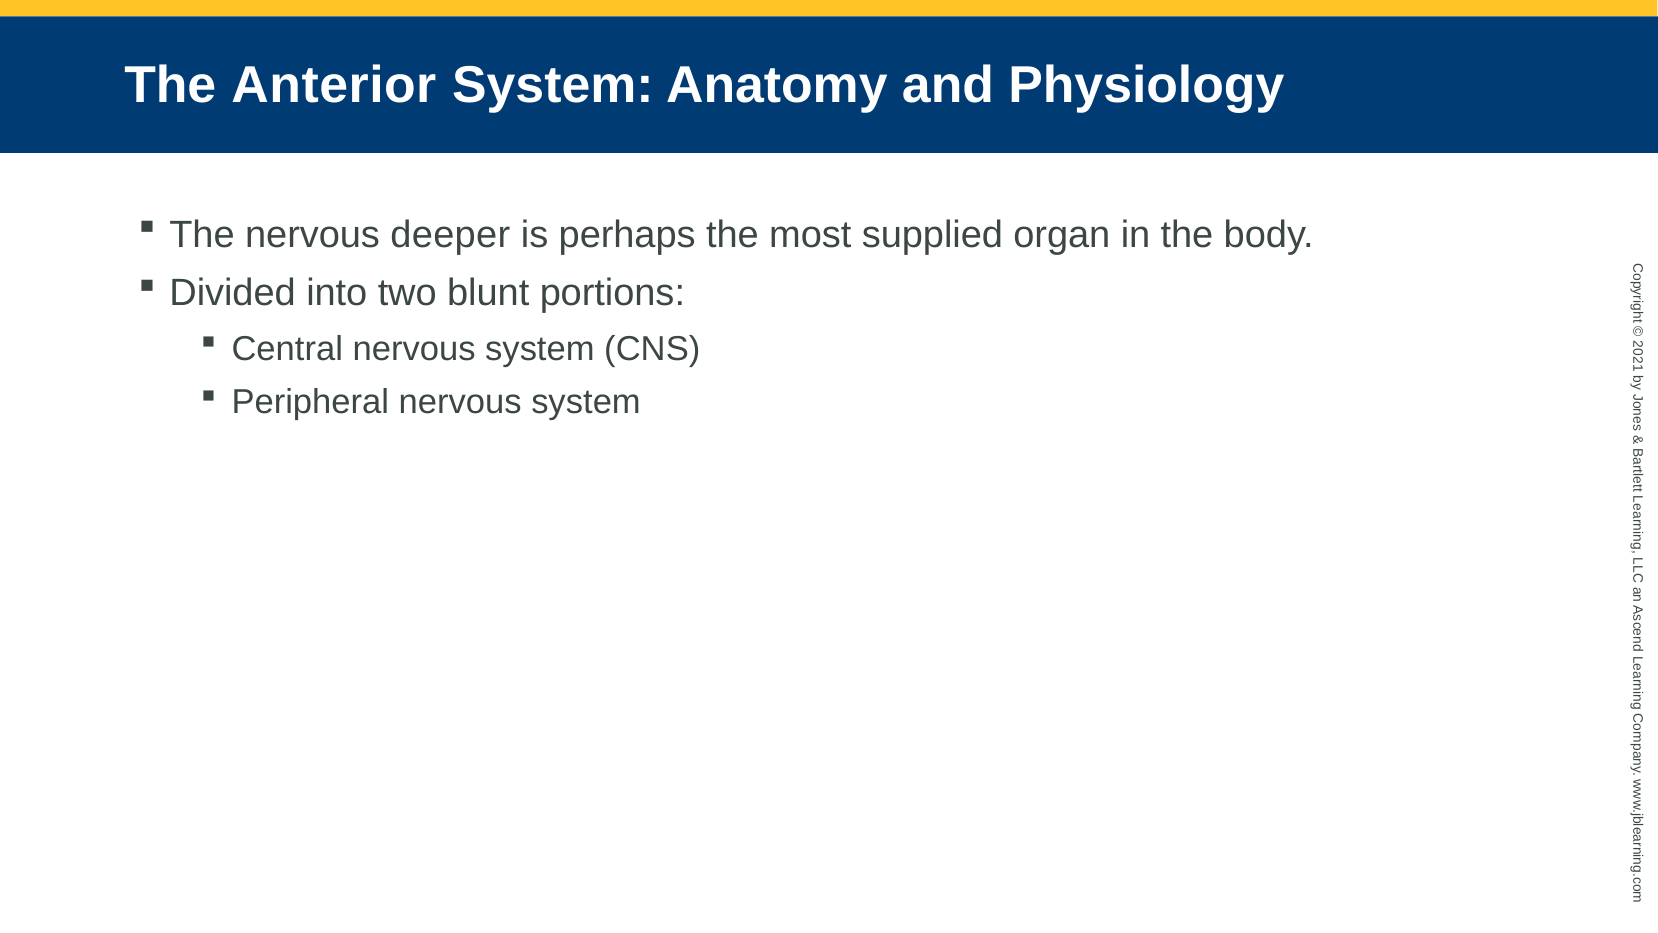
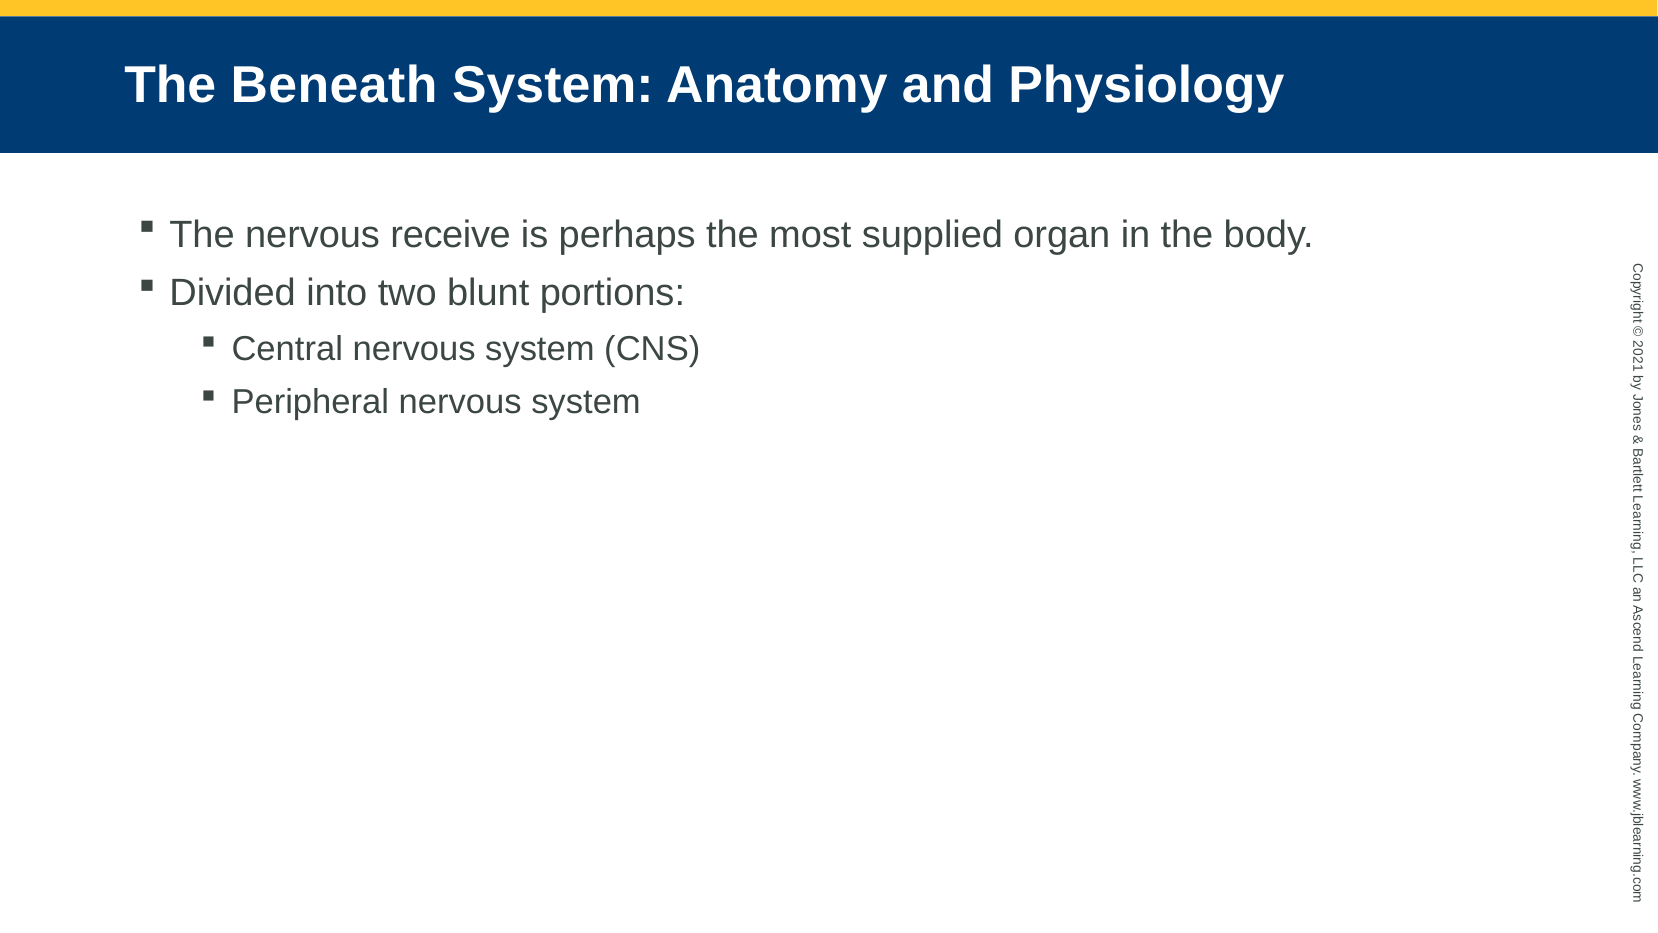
Anterior: Anterior -> Beneath
deeper: deeper -> receive
